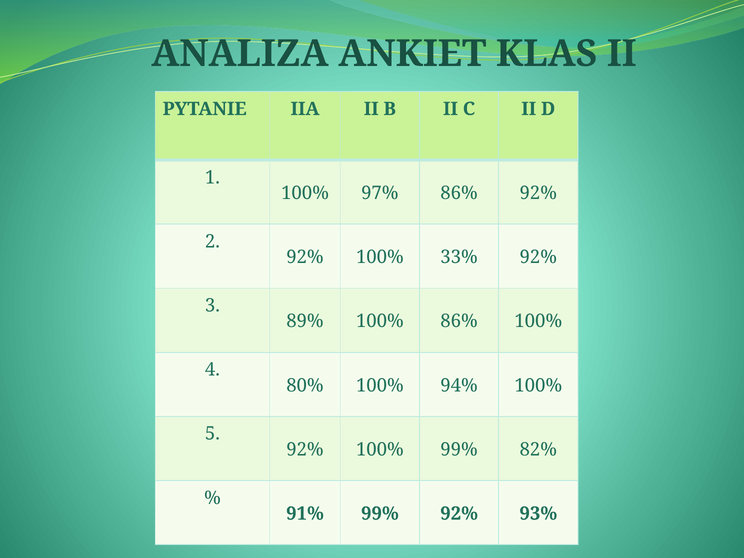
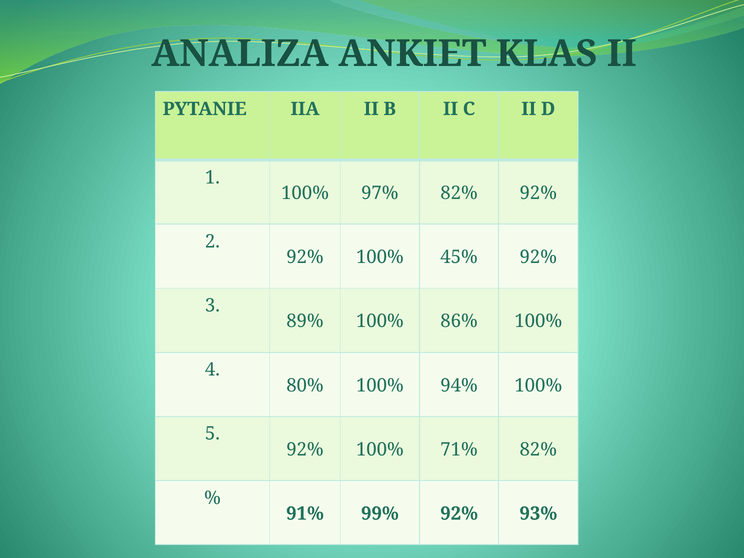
97% 86%: 86% -> 82%
33%: 33% -> 45%
100% 99%: 99% -> 71%
